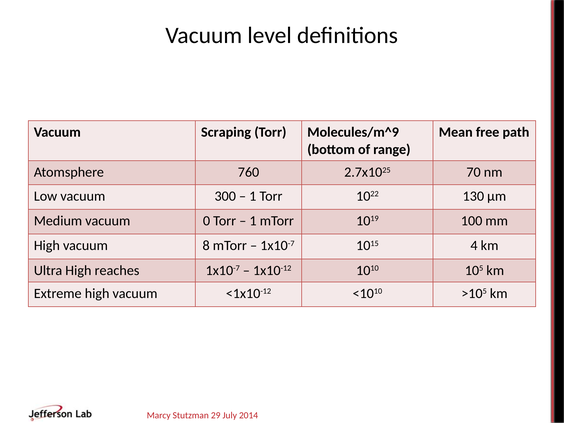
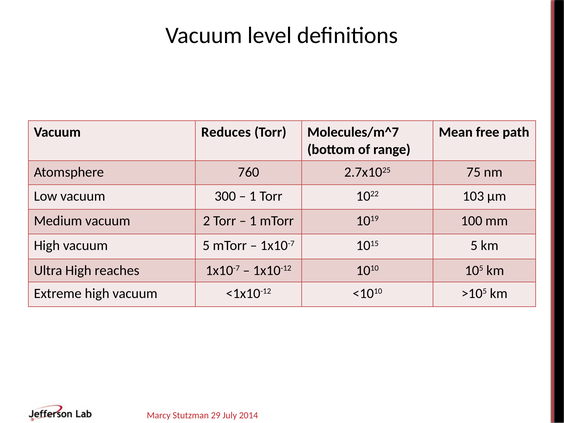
Scraping: Scraping -> Reduces
Molecules/m^9: Molecules/m^9 -> Molecules/m^7
70: 70 -> 75
130: 130 -> 103
0: 0 -> 2
vacuum 8: 8 -> 5
1015 4: 4 -> 5
